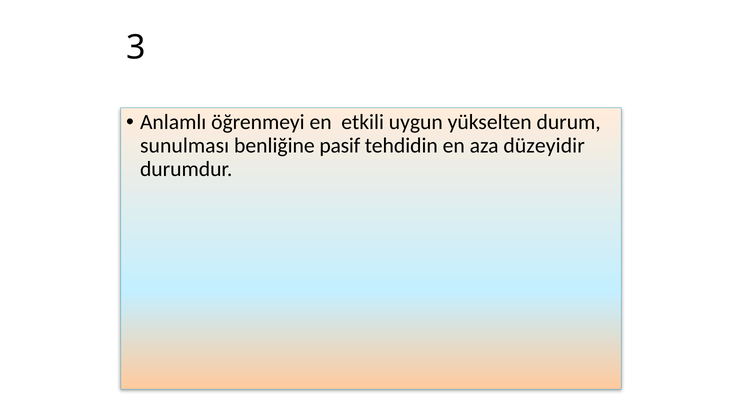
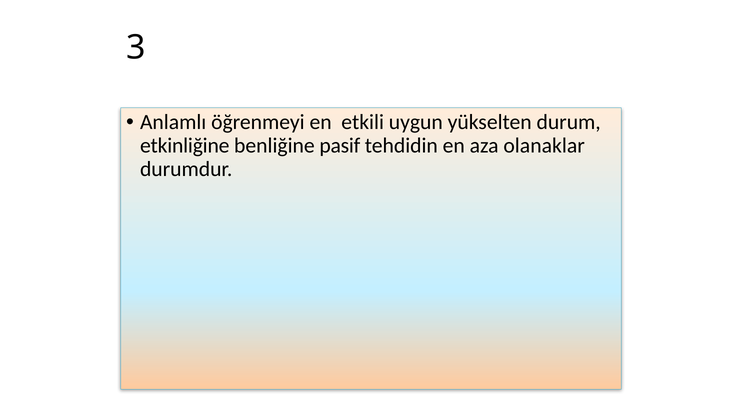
sunulması: sunulması -> etkinliğine
düzeyidir: düzeyidir -> olanaklar
